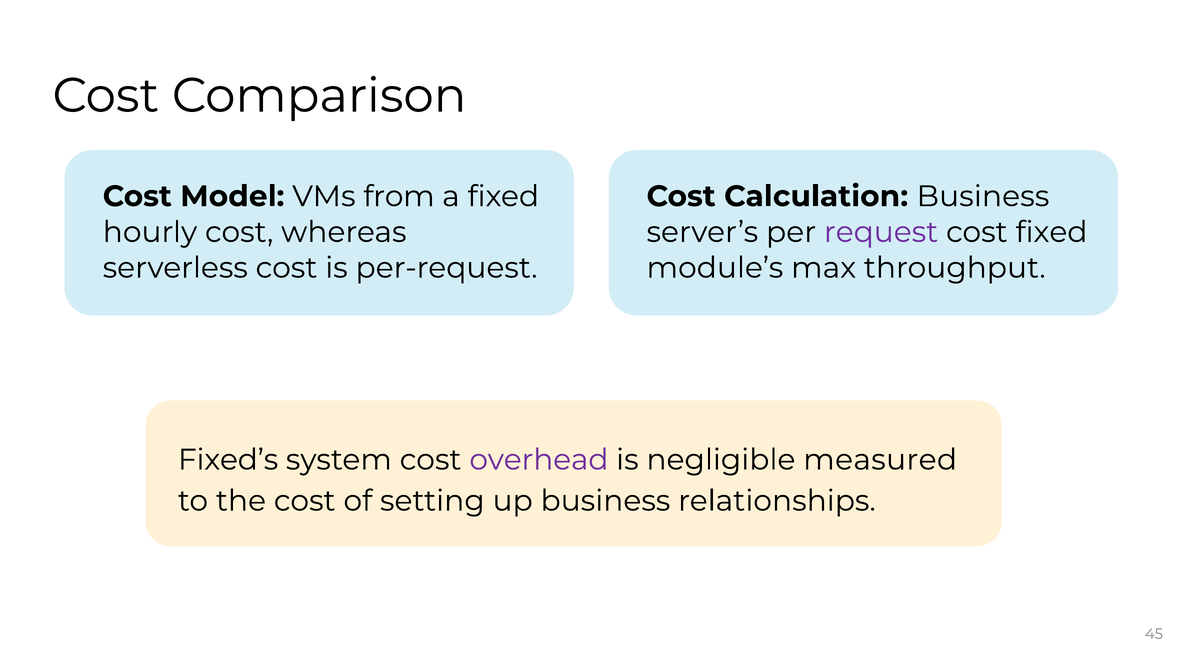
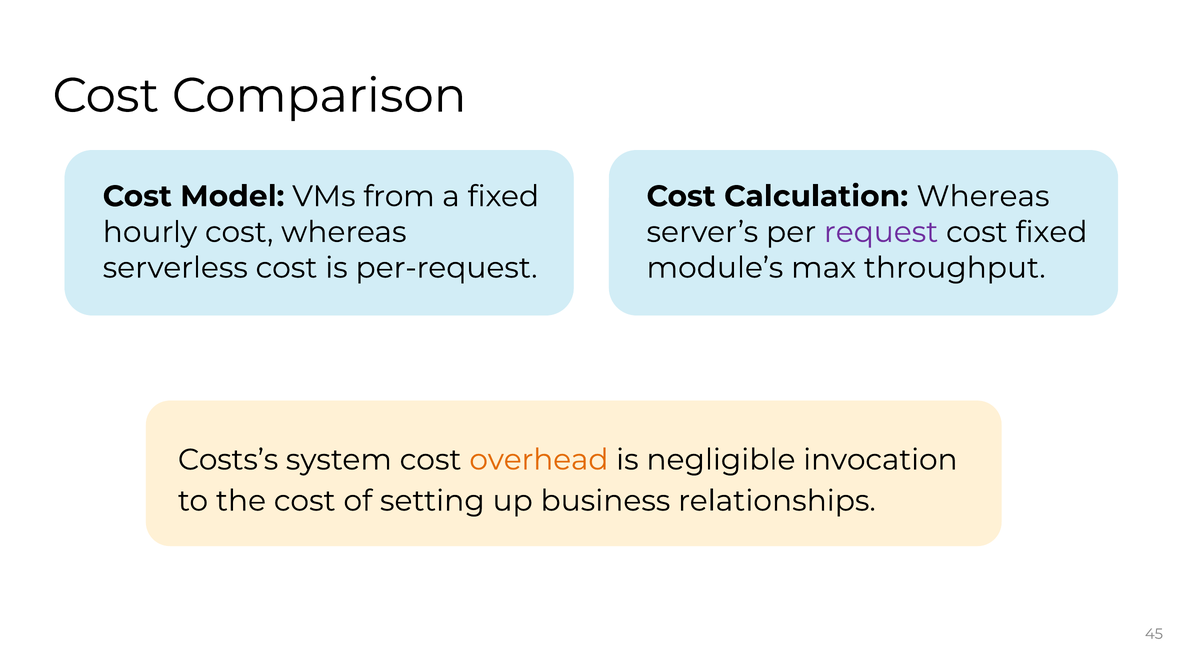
Calculation Business: Business -> Whereas
Fixed’s: Fixed’s -> Costs’s
overhead colour: purple -> orange
measured: measured -> invocation
